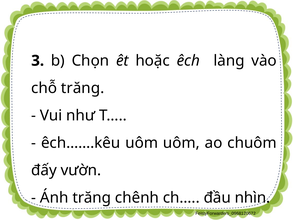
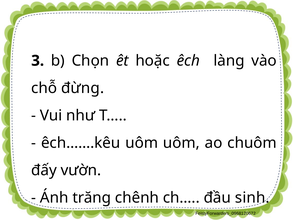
chỗ trăng: trăng -> đừng
nhìn: nhìn -> sinh
